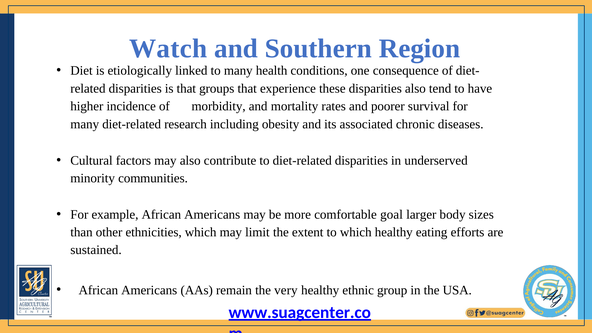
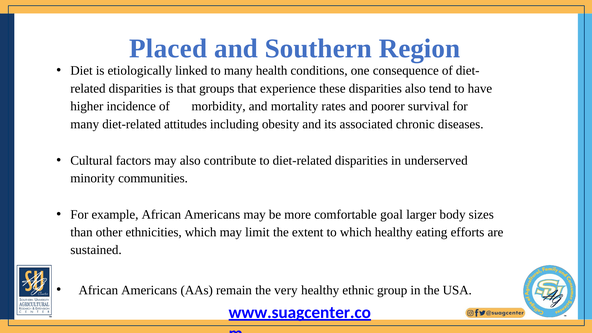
Watch: Watch -> Placed
research: research -> attitudes
